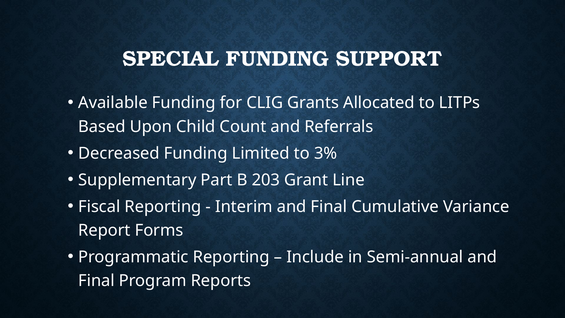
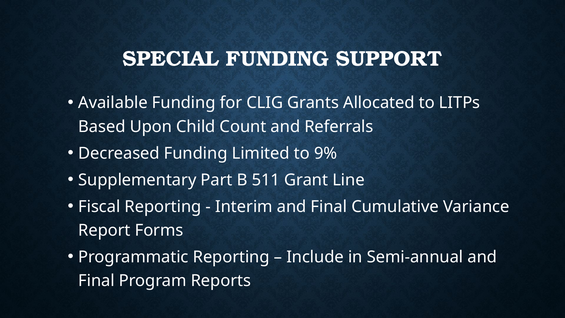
3%: 3% -> 9%
203: 203 -> 511
